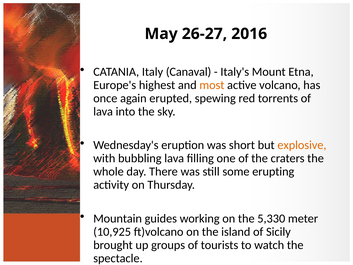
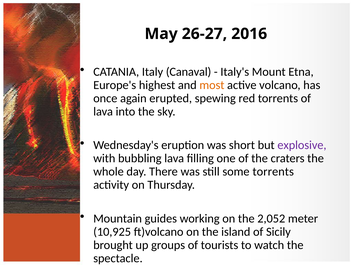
explosive colour: orange -> purple
some erupting: erupting -> torrents
5,330: 5,330 -> 2,052
